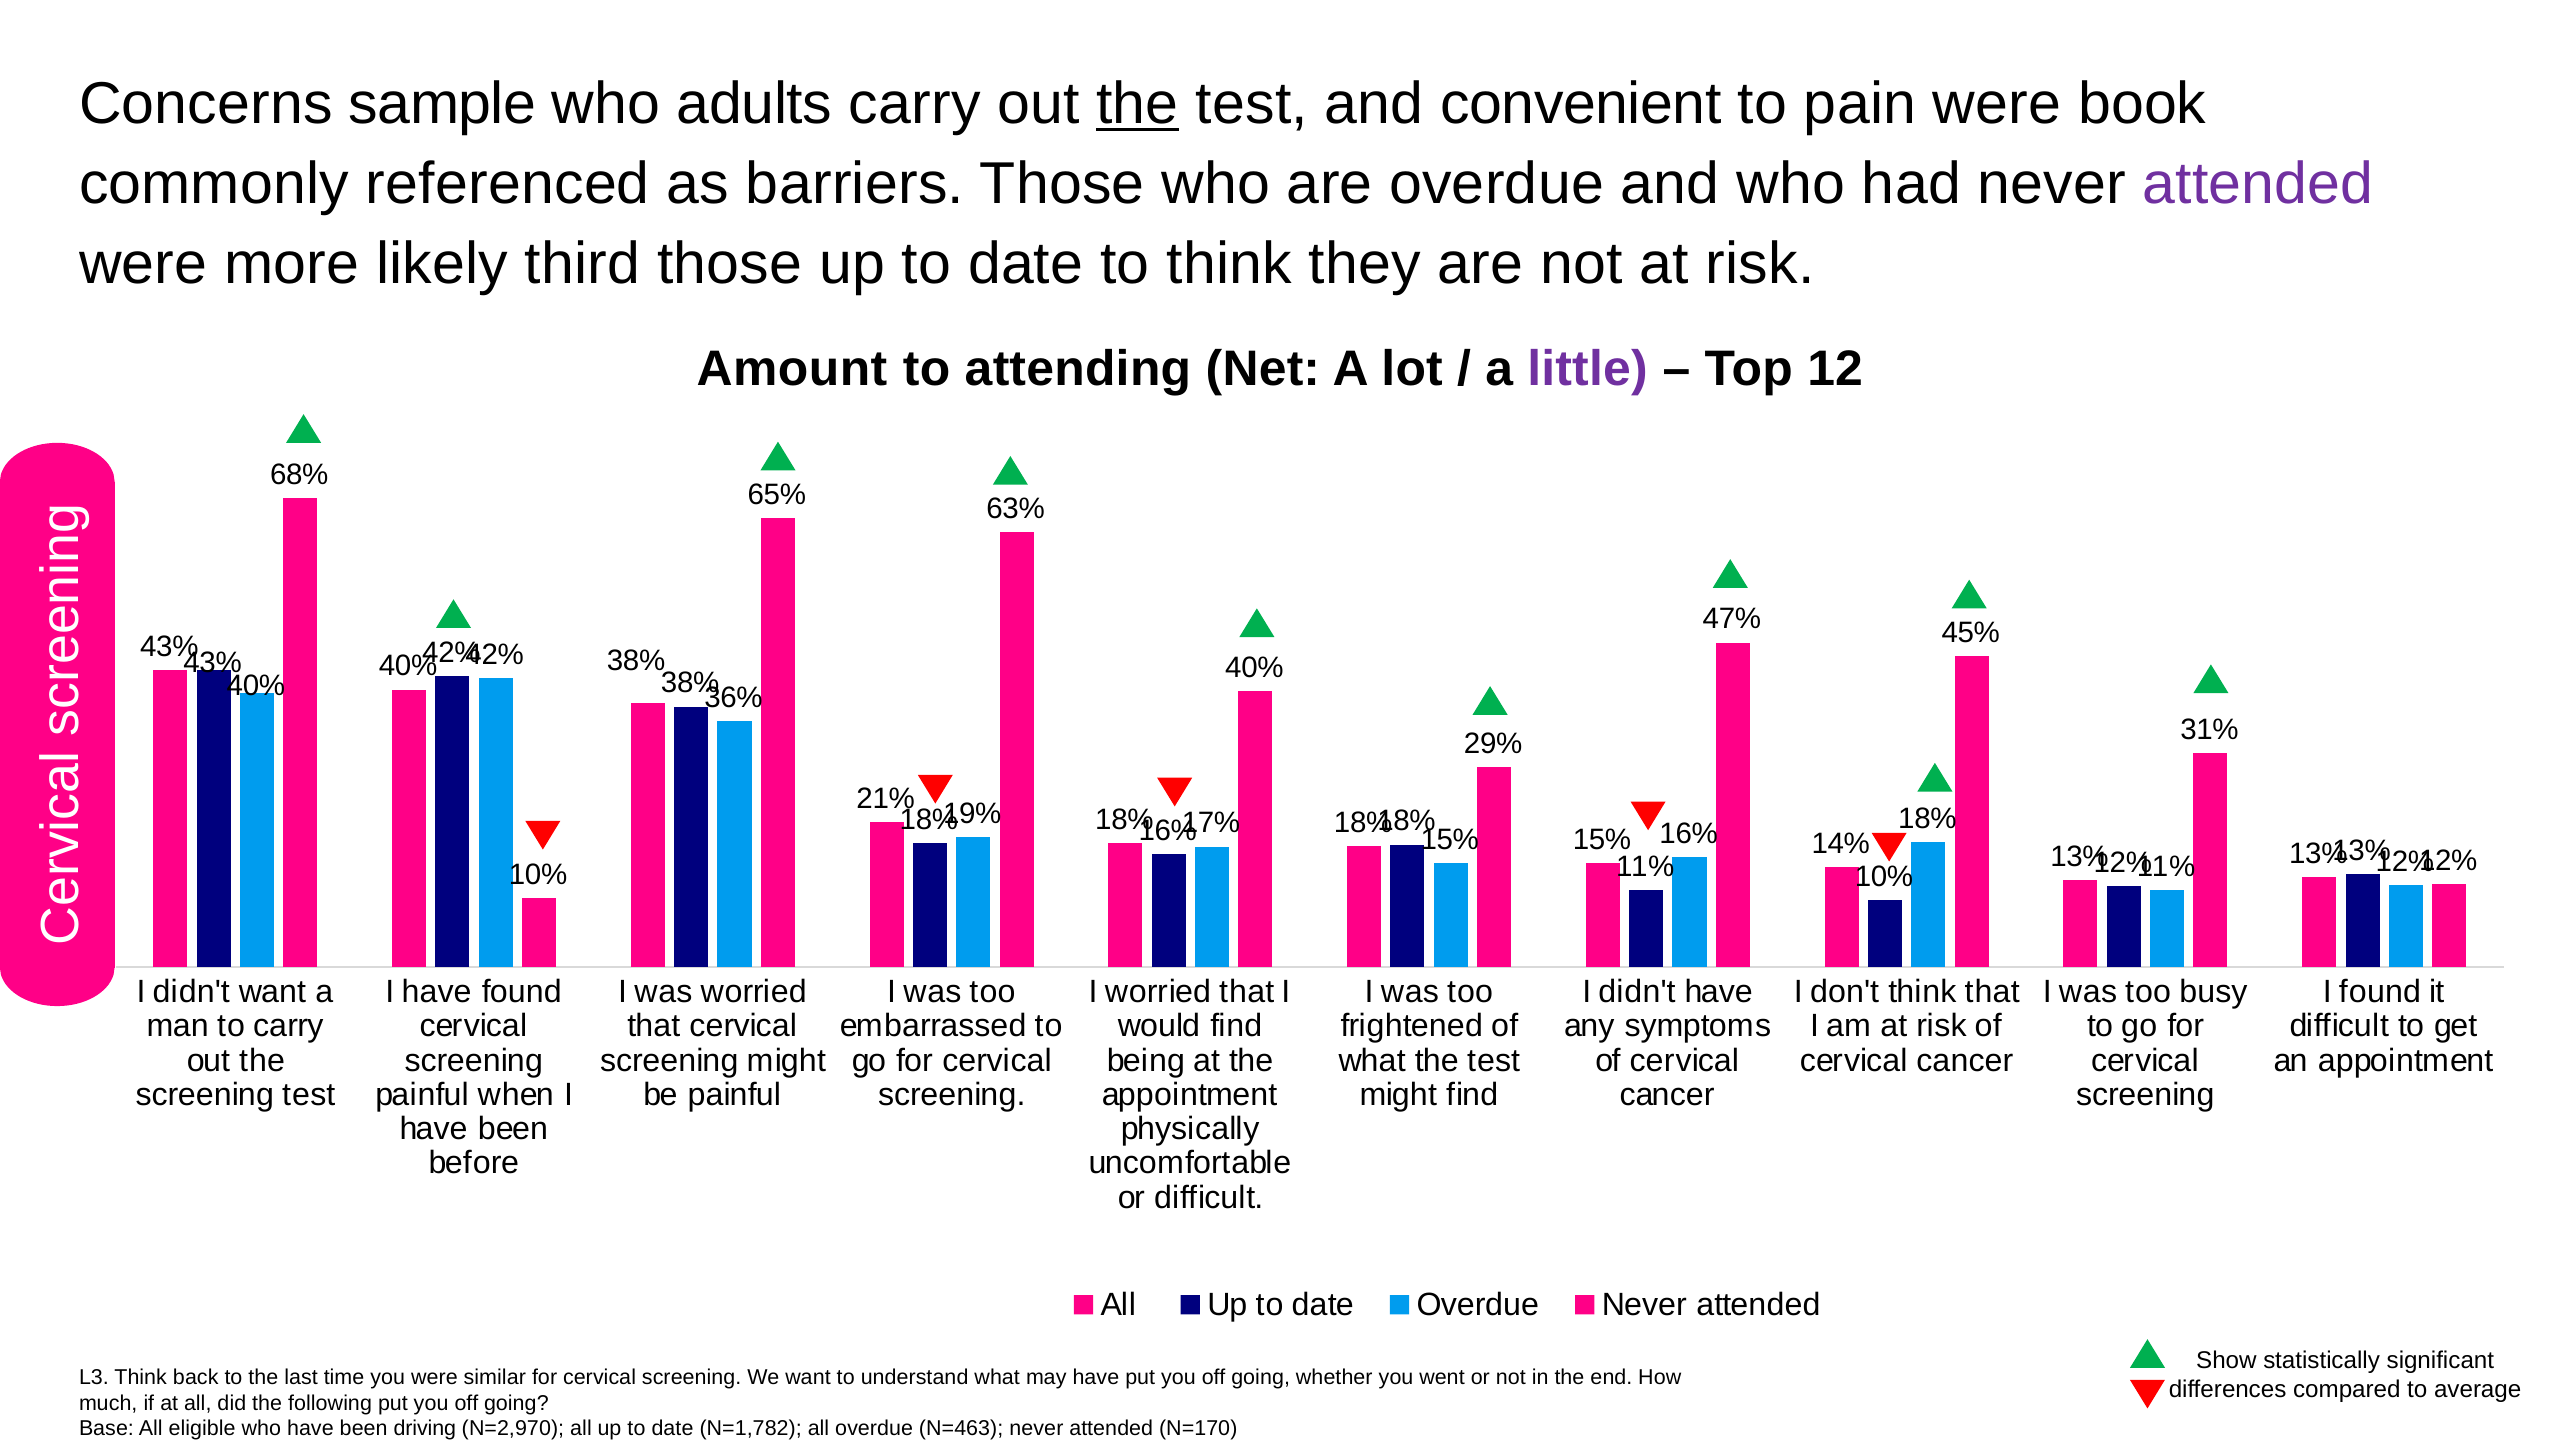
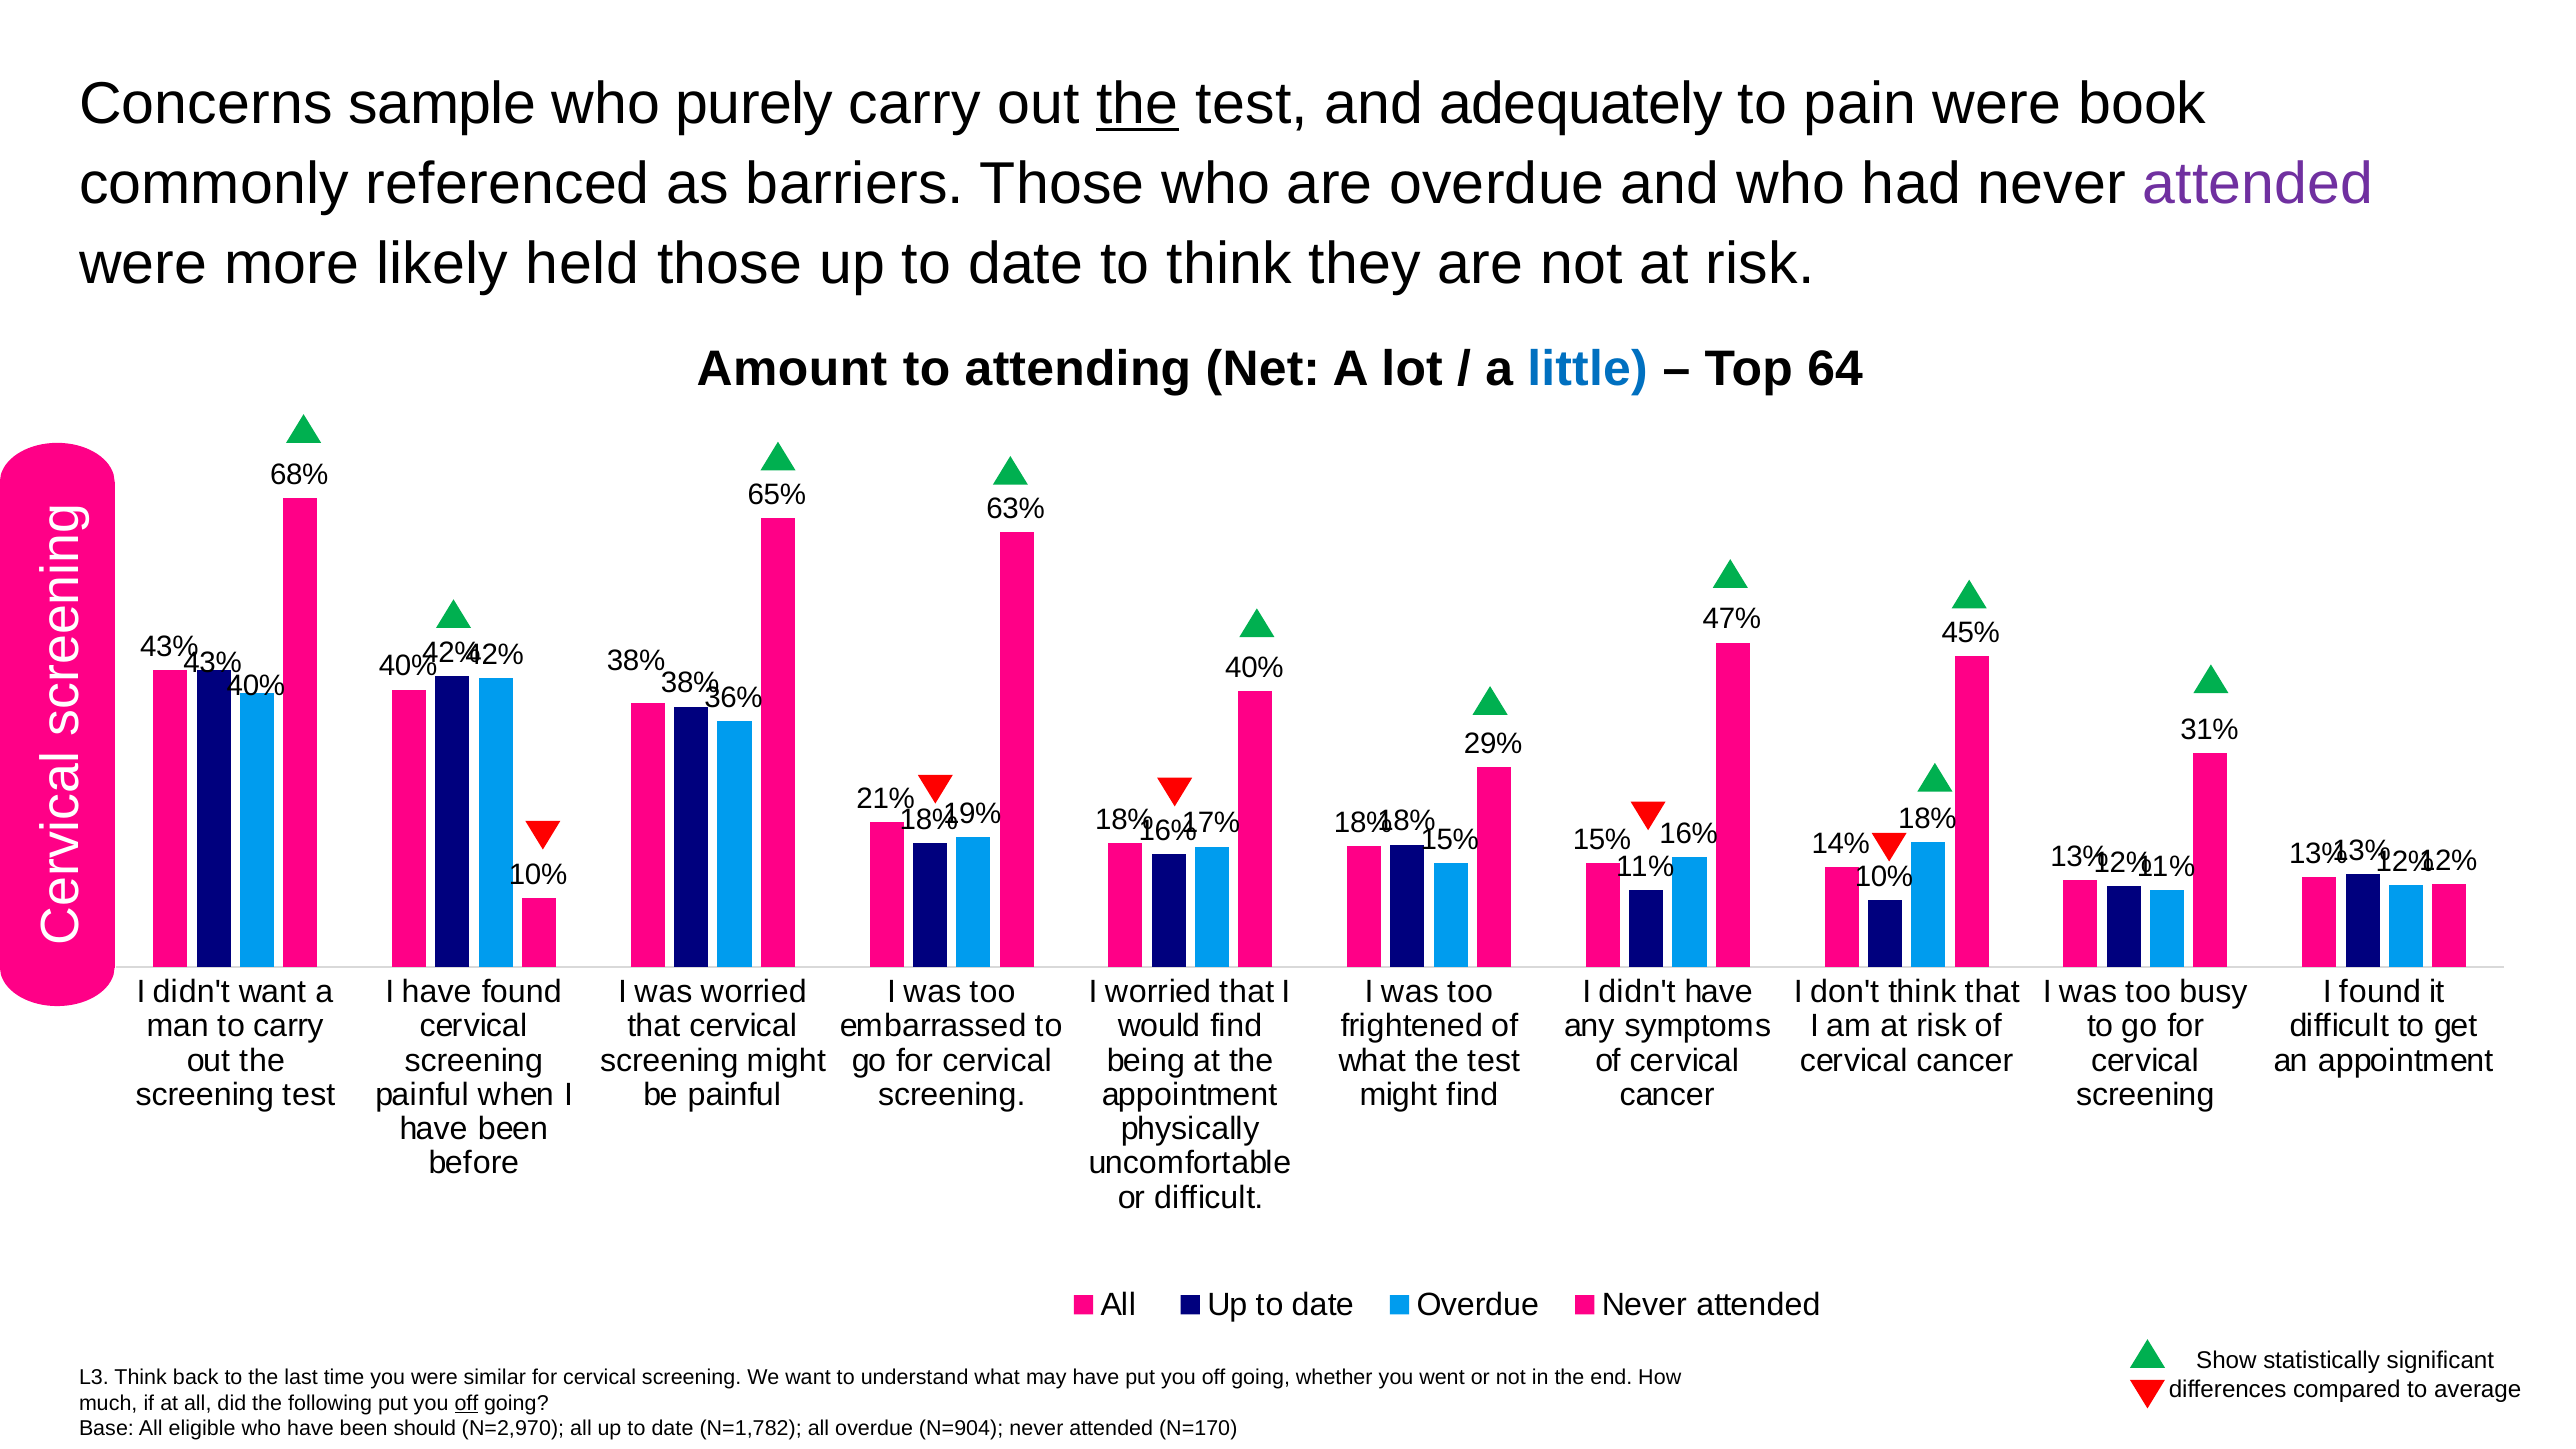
adults: adults -> purely
convenient: convenient -> adequately
third: third -> held
little colour: purple -> blue
12: 12 -> 64
off at (466, 1403) underline: none -> present
driving: driving -> should
N=463: N=463 -> N=904
